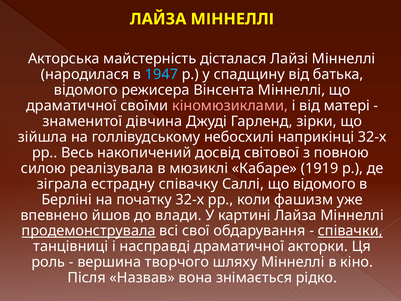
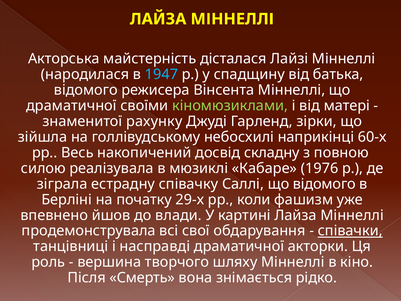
кіномюзиклами colour: pink -> light green
дівчина: дівчина -> рахунку
наприкінці 32-х: 32-х -> 60-х
світової: світової -> складну
1919: 1919 -> 1976
початку 32-х: 32-х -> 29-х
продемонструвала underline: present -> none
Назвав: Назвав -> Смерть
